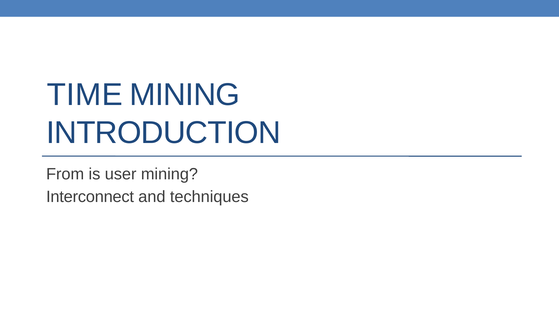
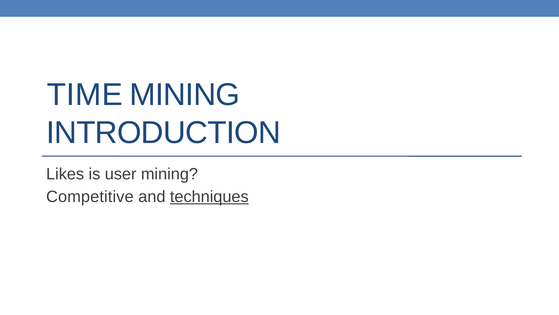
From: From -> Likes
Interconnect: Interconnect -> Competitive
techniques underline: none -> present
